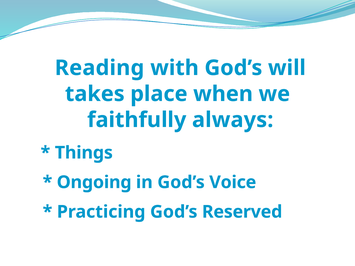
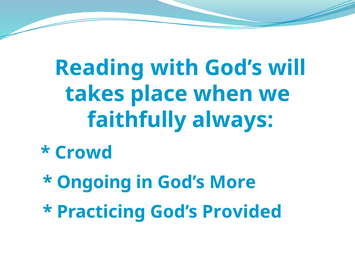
Things: Things -> Crowd
Voice: Voice -> More
Reserved: Reserved -> Provided
